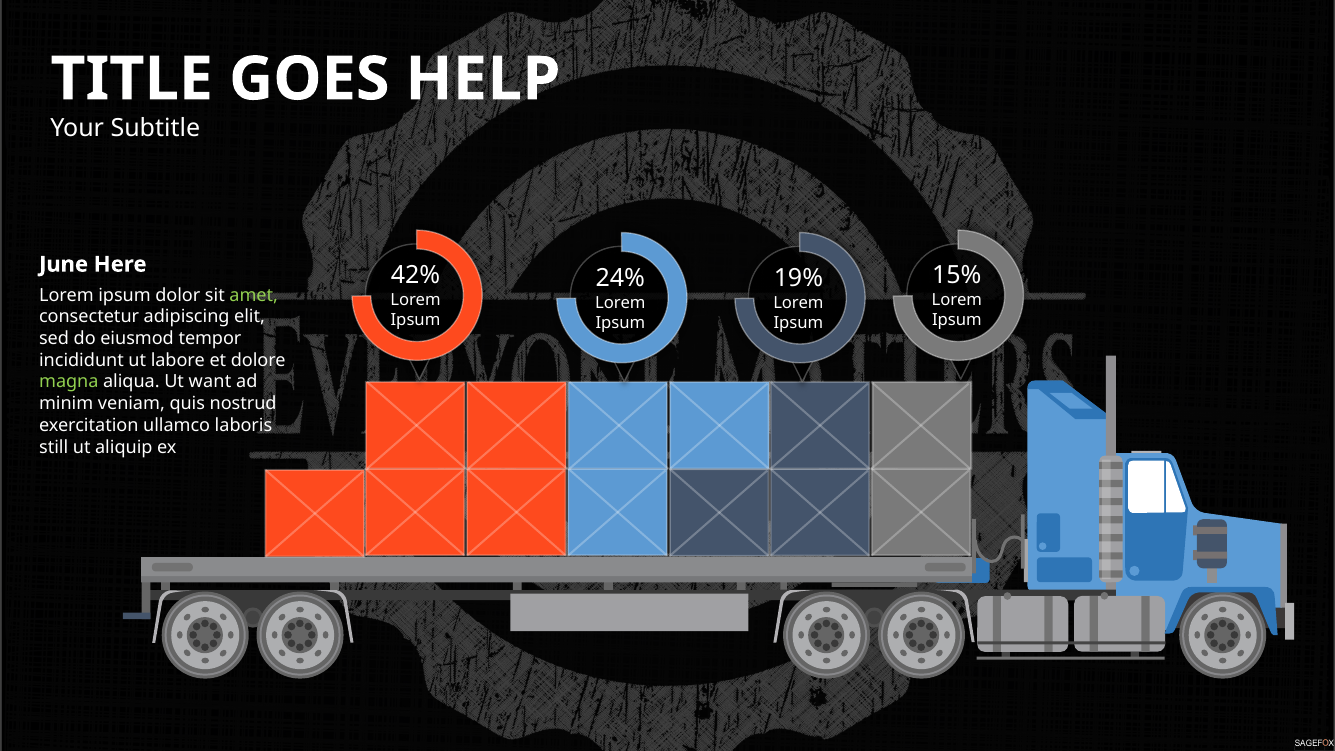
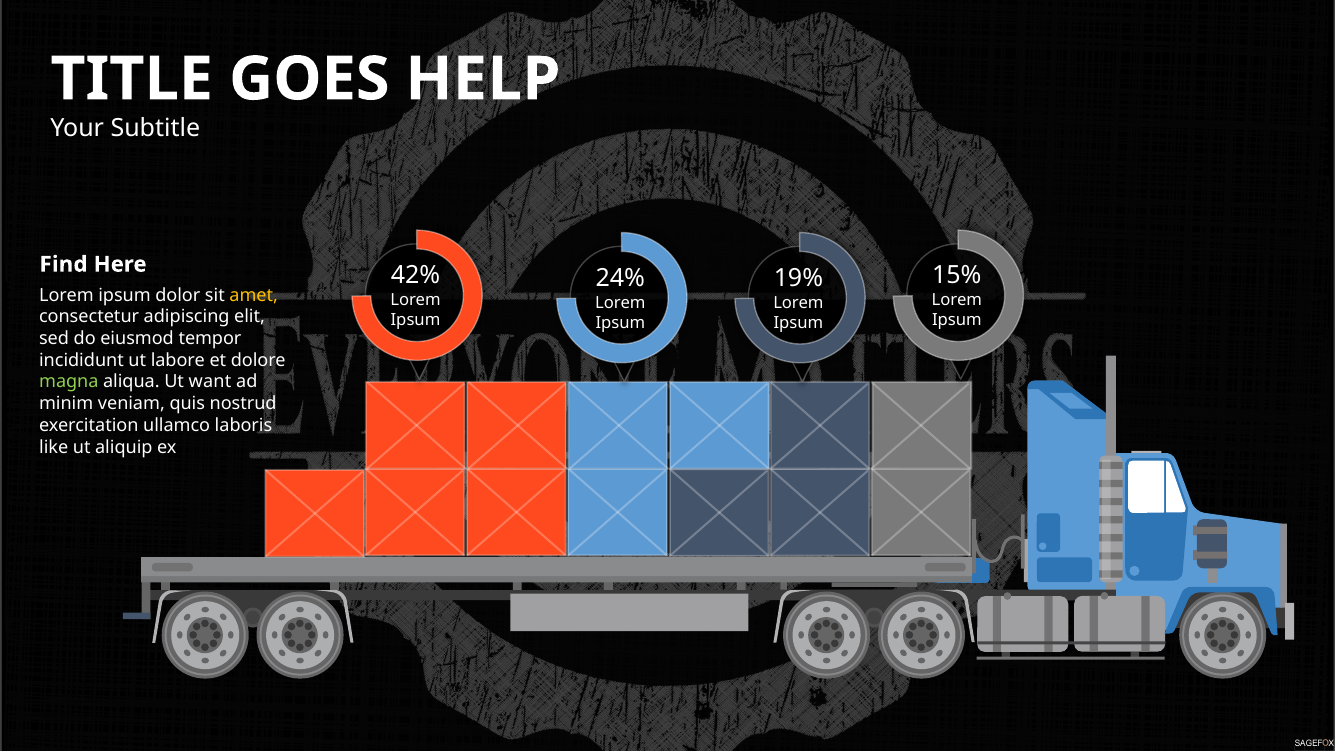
June: June -> Find
amet colour: light green -> yellow
still: still -> like
